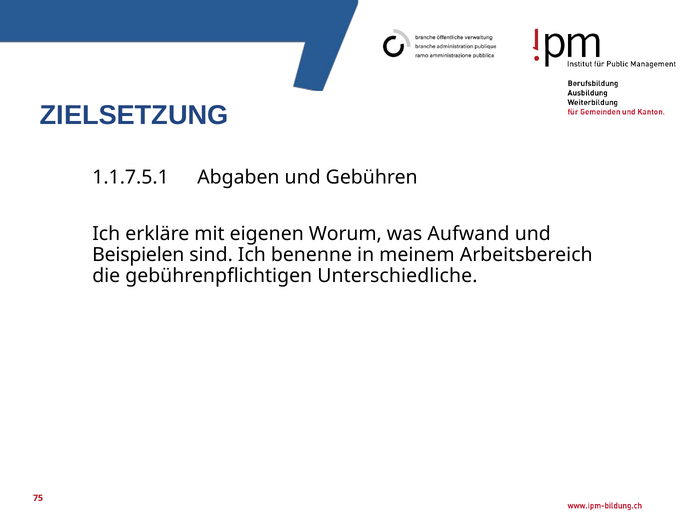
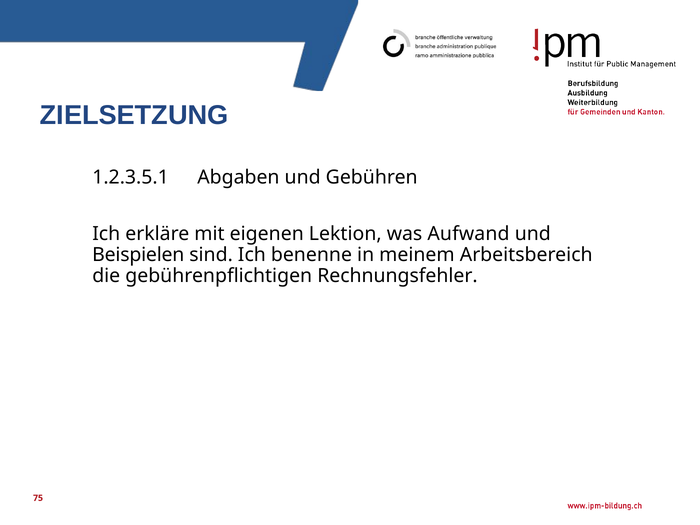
1.1.7.5.1: 1.1.7.5.1 -> 1.2.3.5.1
Worum: Worum -> Lektion
Unterschiedliche: Unterschiedliche -> Rechnungsfehler
